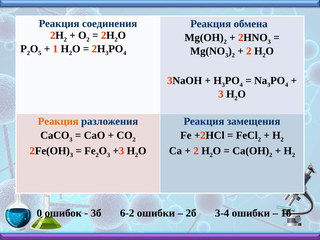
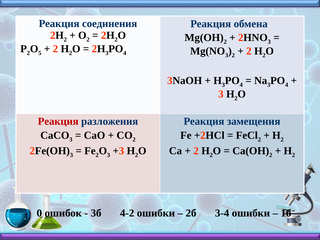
1 at (55, 49): 1 -> 2
Реакция at (58, 121) colour: orange -> red
6-2: 6-2 -> 4-2
